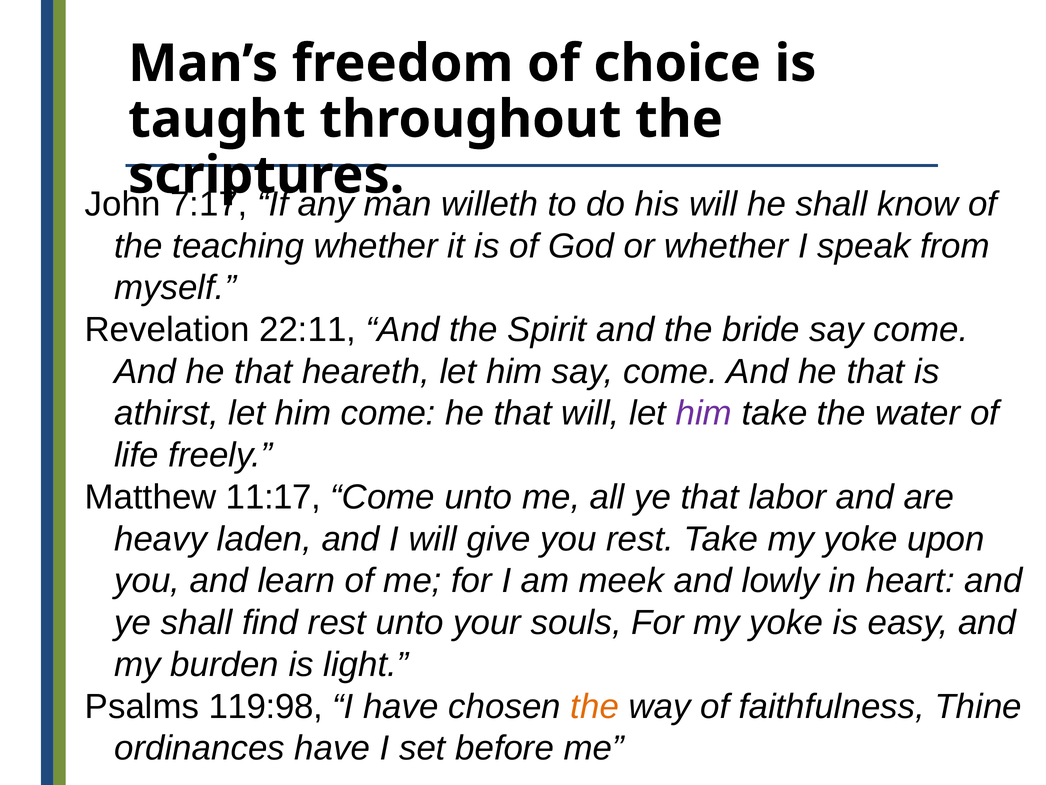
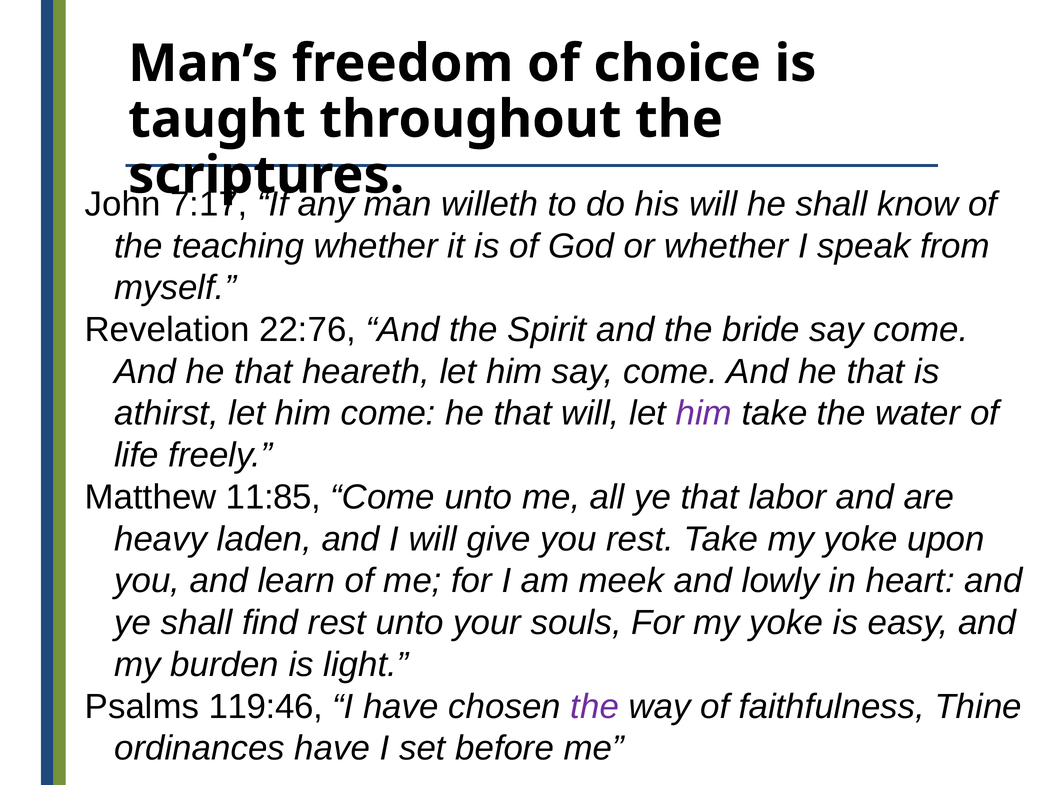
22:11: 22:11 -> 22:76
11:17: 11:17 -> 11:85
119:98: 119:98 -> 119:46
the at (595, 706) colour: orange -> purple
